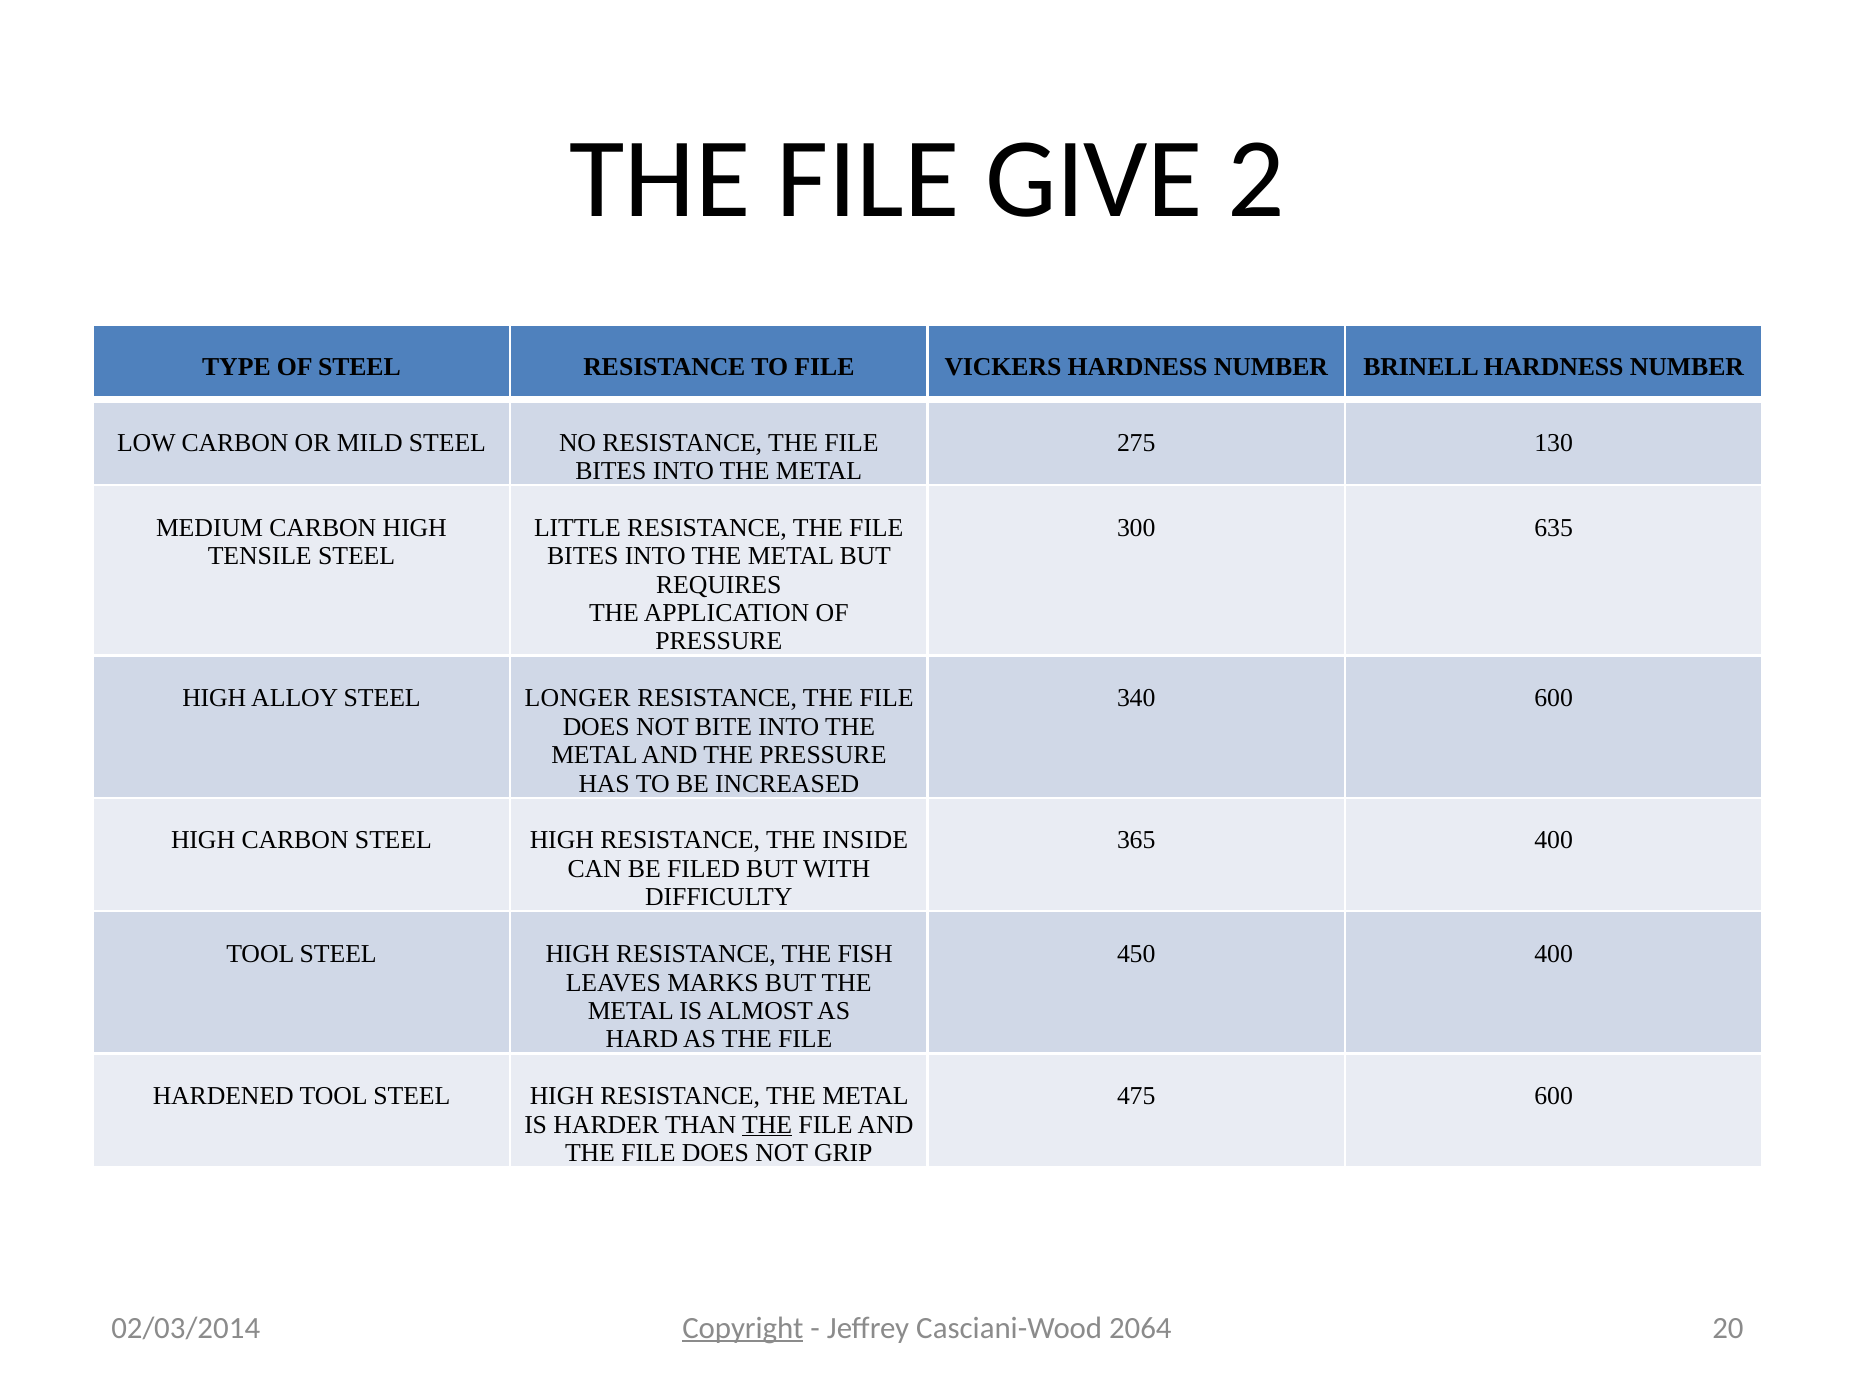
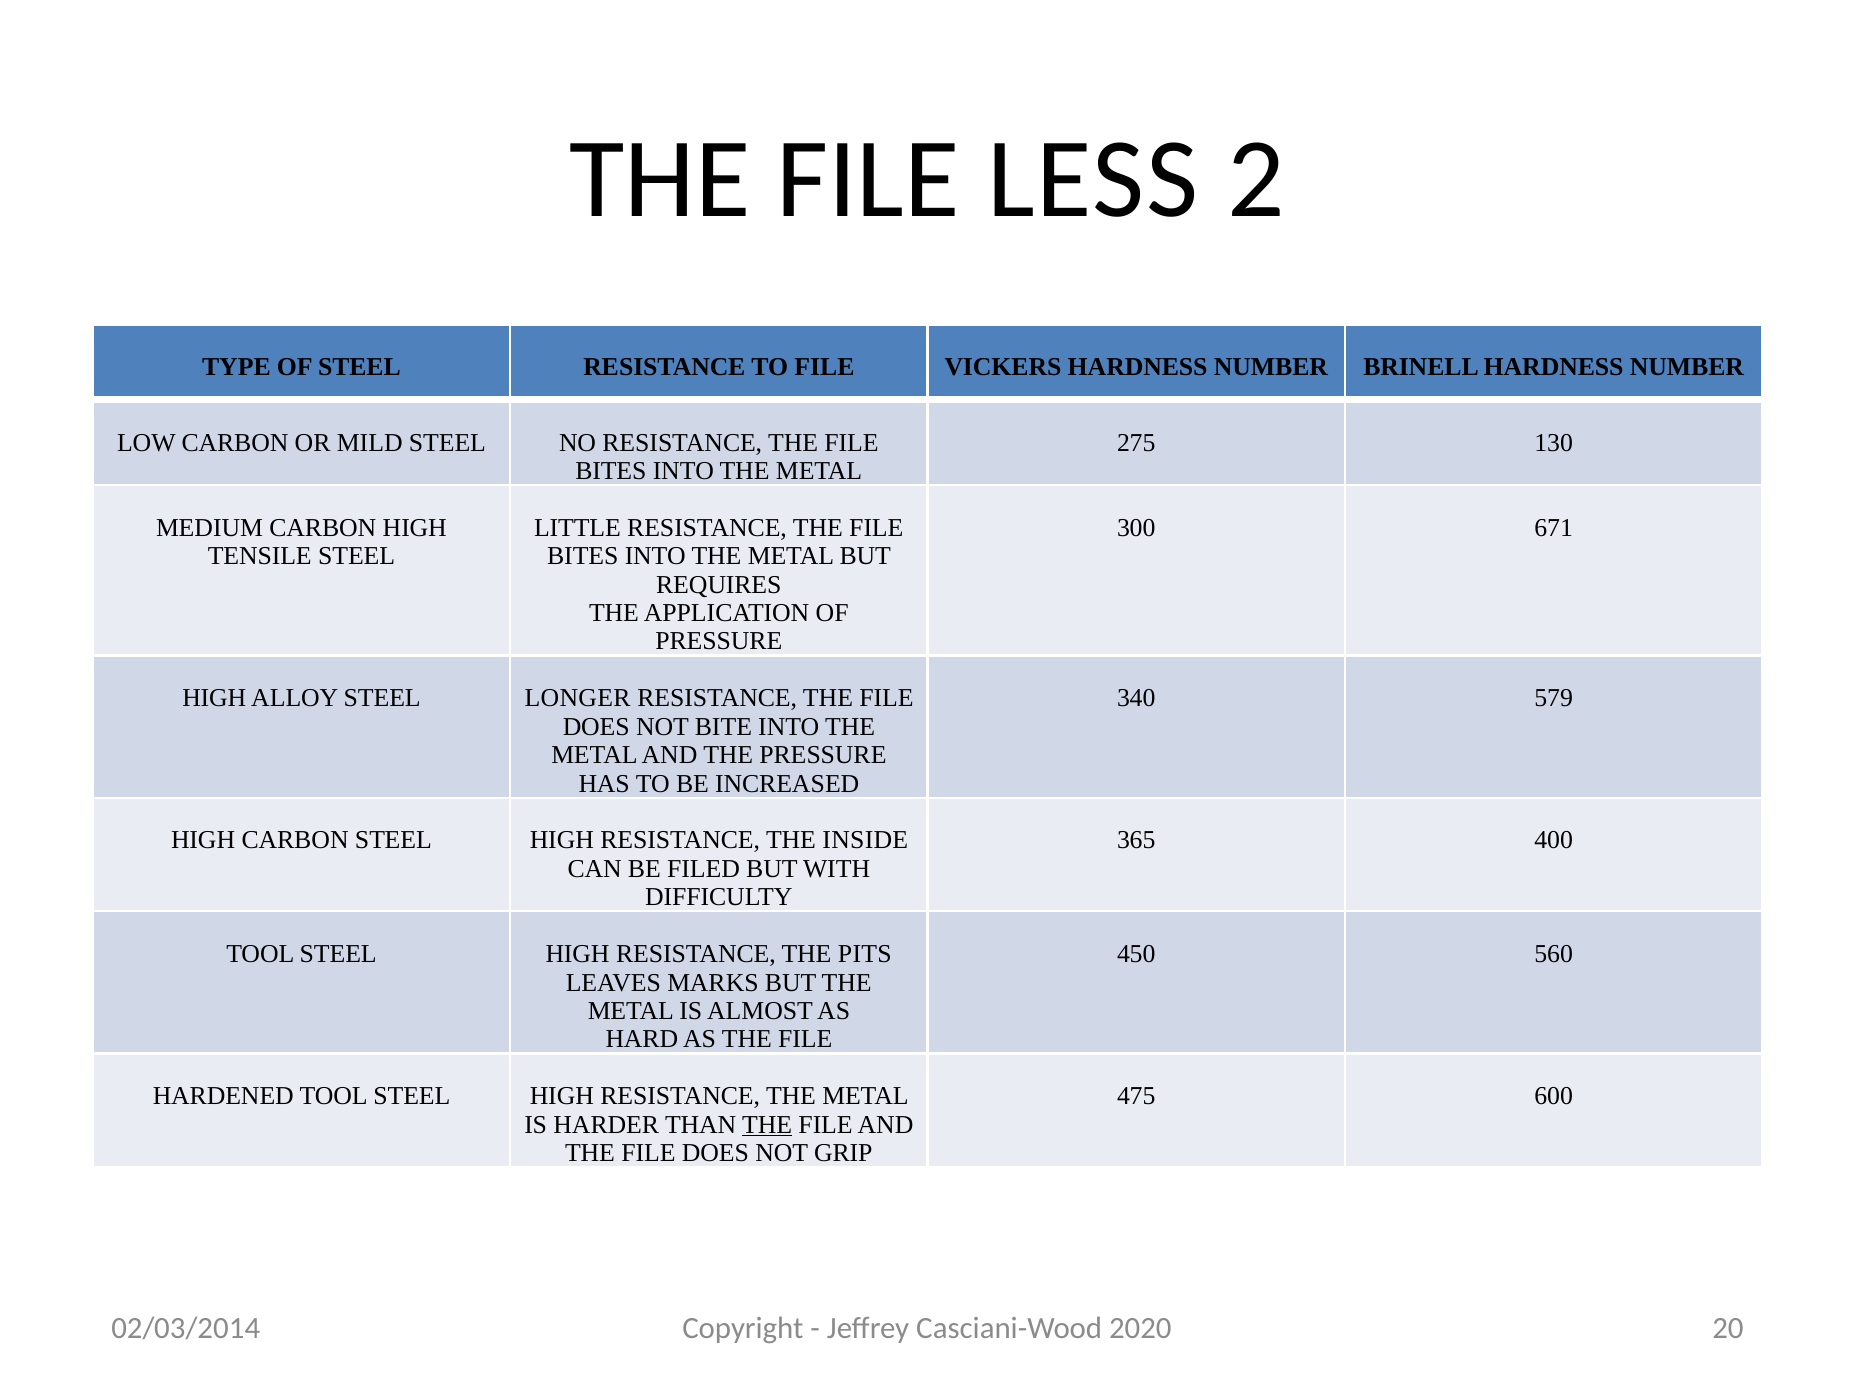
GIVE: GIVE -> LESS
635: 635 -> 671
340 600: 600 -> 579
FISH: FISH -> PITS
450 400: 400 -> 560
Copyright underline: present -> none
2064: 2064 -> 2020
